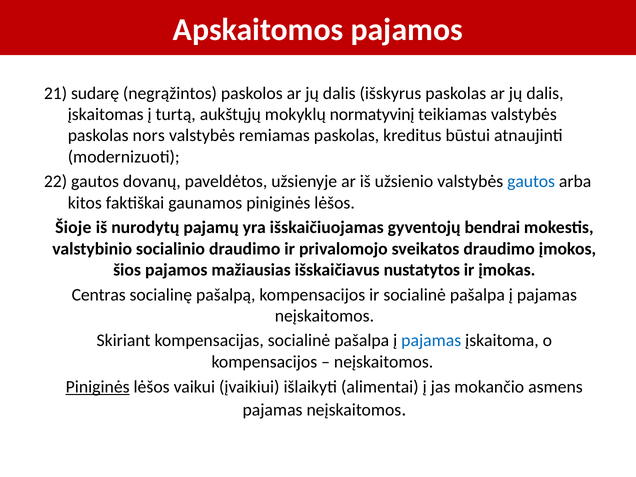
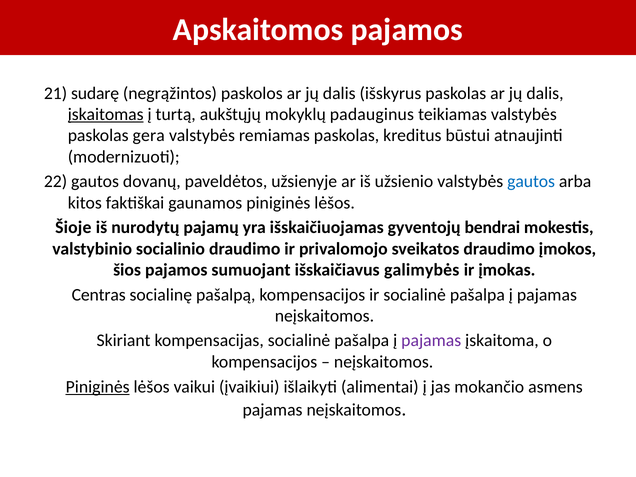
įskaitomas underline: none -> present
normatyvinį: normatyvinį -> padauginus
nors: nors -> gera
mažiausias: mažiausias -> sumuojant
nustatytos: nustatytos -> galimybės
pajamas at (431, 341) colour: blue -> purple
